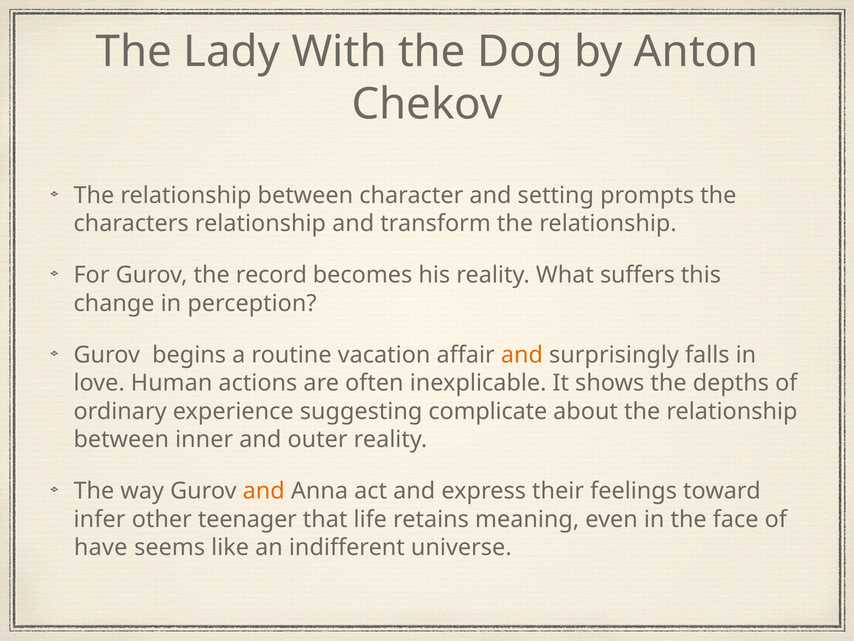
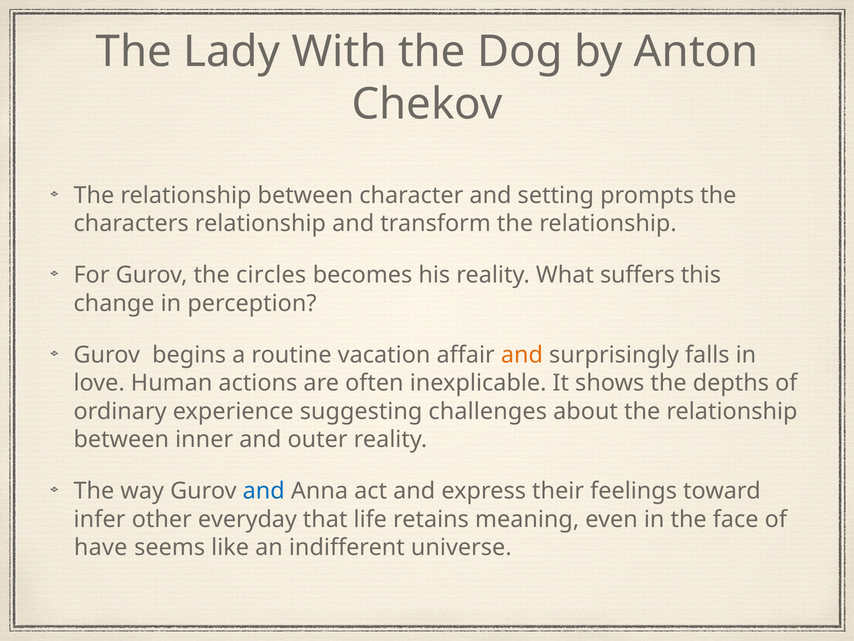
record: record -> circles
complicate: complicate -> challenges
and at (264, 491) colour: orange -> blue
teenager: teenager -> everyday
